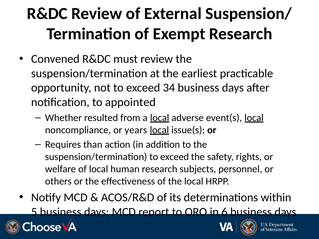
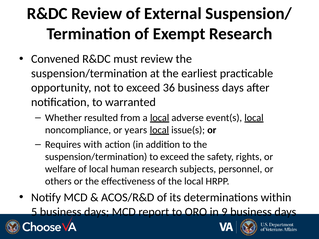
34: 34 -> 36
appointed: appointed -> warranted
than: than -> with
6: 6 -> 9
